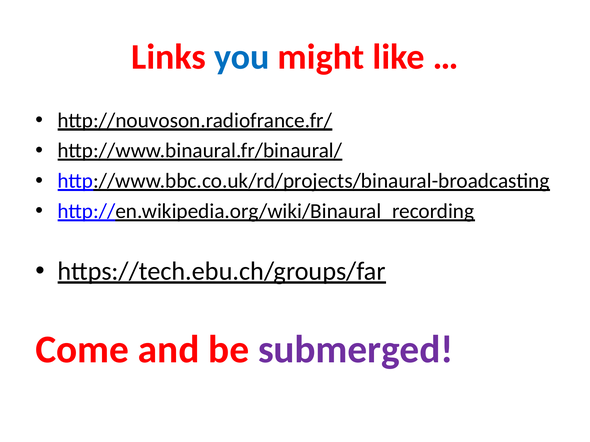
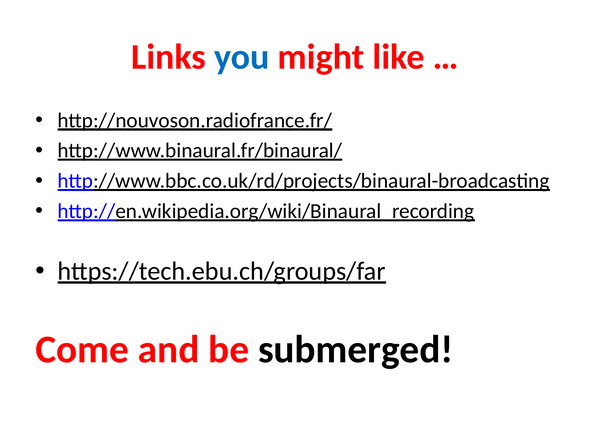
submerged colour: purple -> black
